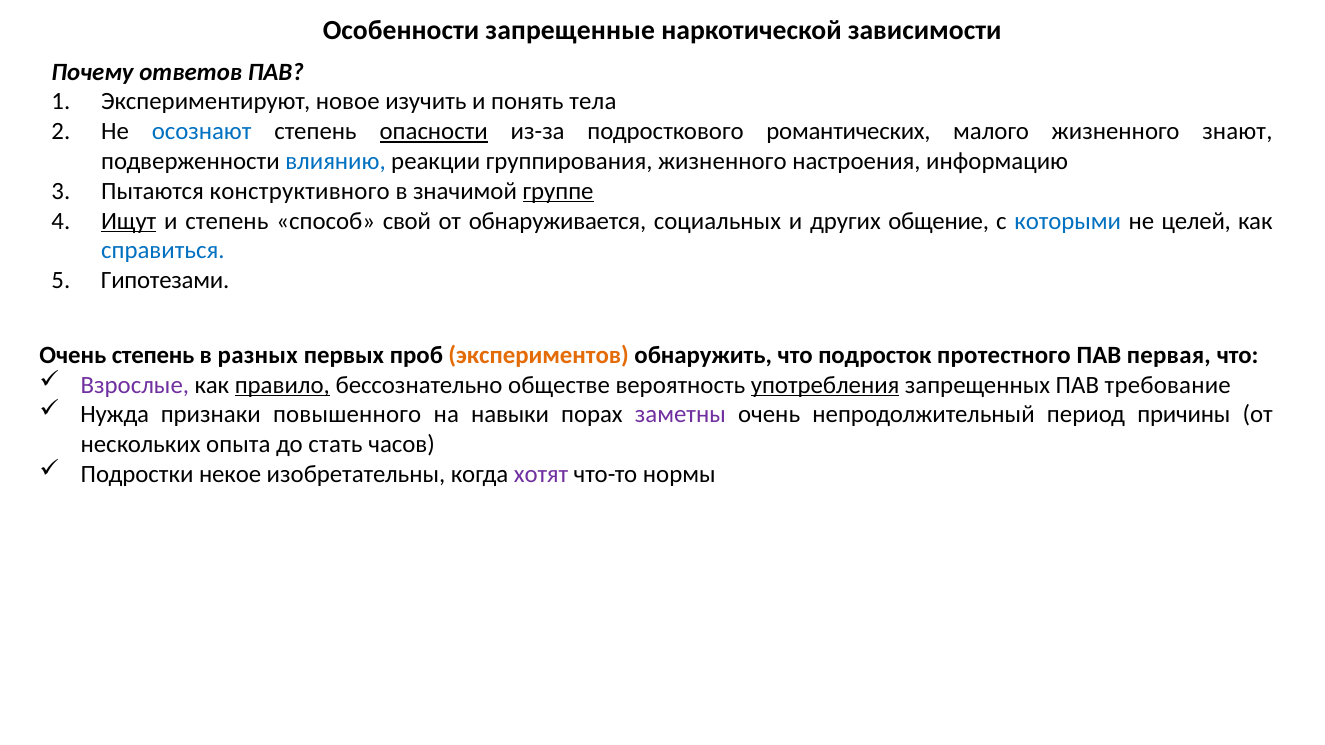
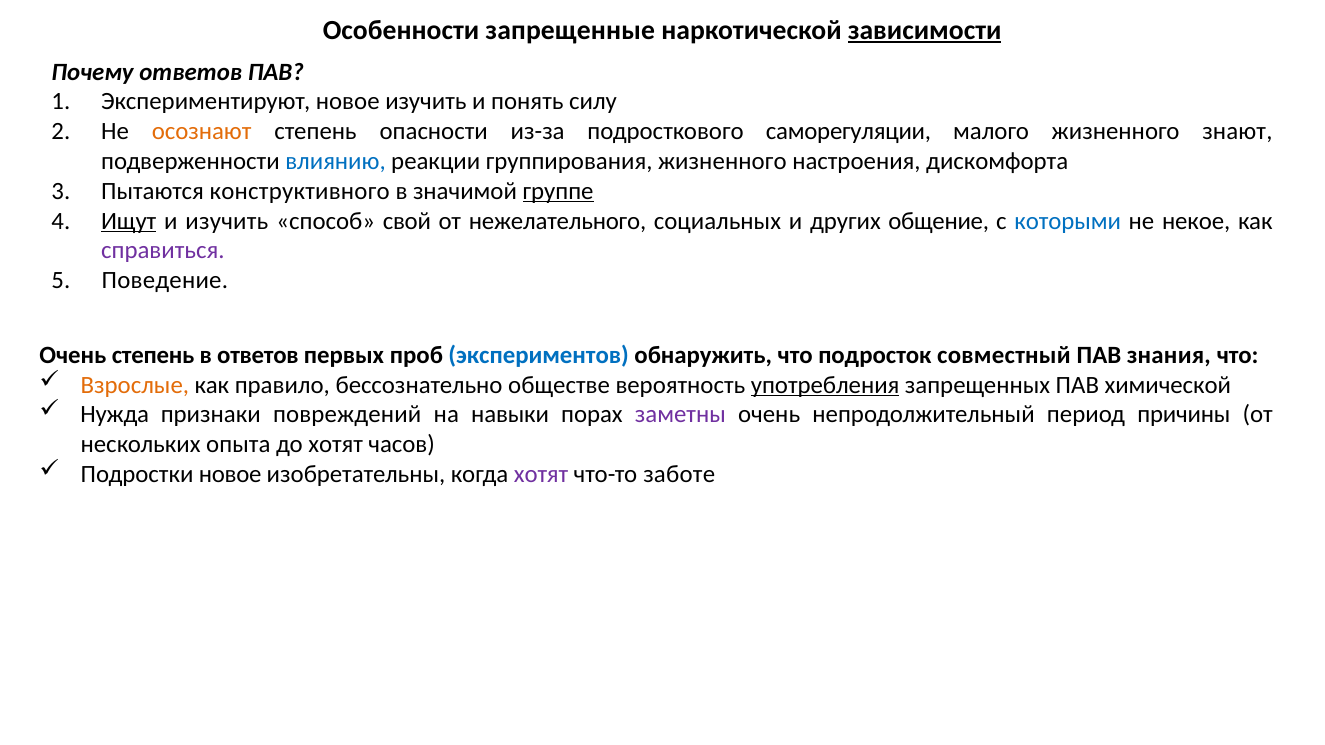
зависимости underline: none -> present
тела: тела -> силу
осознают colour: blue -> orange
опасности underline: present -> none
романтических: романтических -> саморегуляции
информацию: информацию -> дискомфорта
и степень: степень -> изучить
обнаруживается: обнаруживается -> нежелательного
целей: целей -> некое
справиться colour: blue -> purple
Гипотезами: Гипотезами -> Поведение
в разных: разных -> ответов
экспериментов colour: orange -> blue
протестного: протестного -> совместный
первая: первая -> знания
Взрослые colour: purple -> orange
правило underline: present -> none
требование: требование -> химической
повышенного: повышенного -> повреждений
до стать: стать -> хотят
Подростки некое: некое -> новое
нормы: нормы -> заботе
